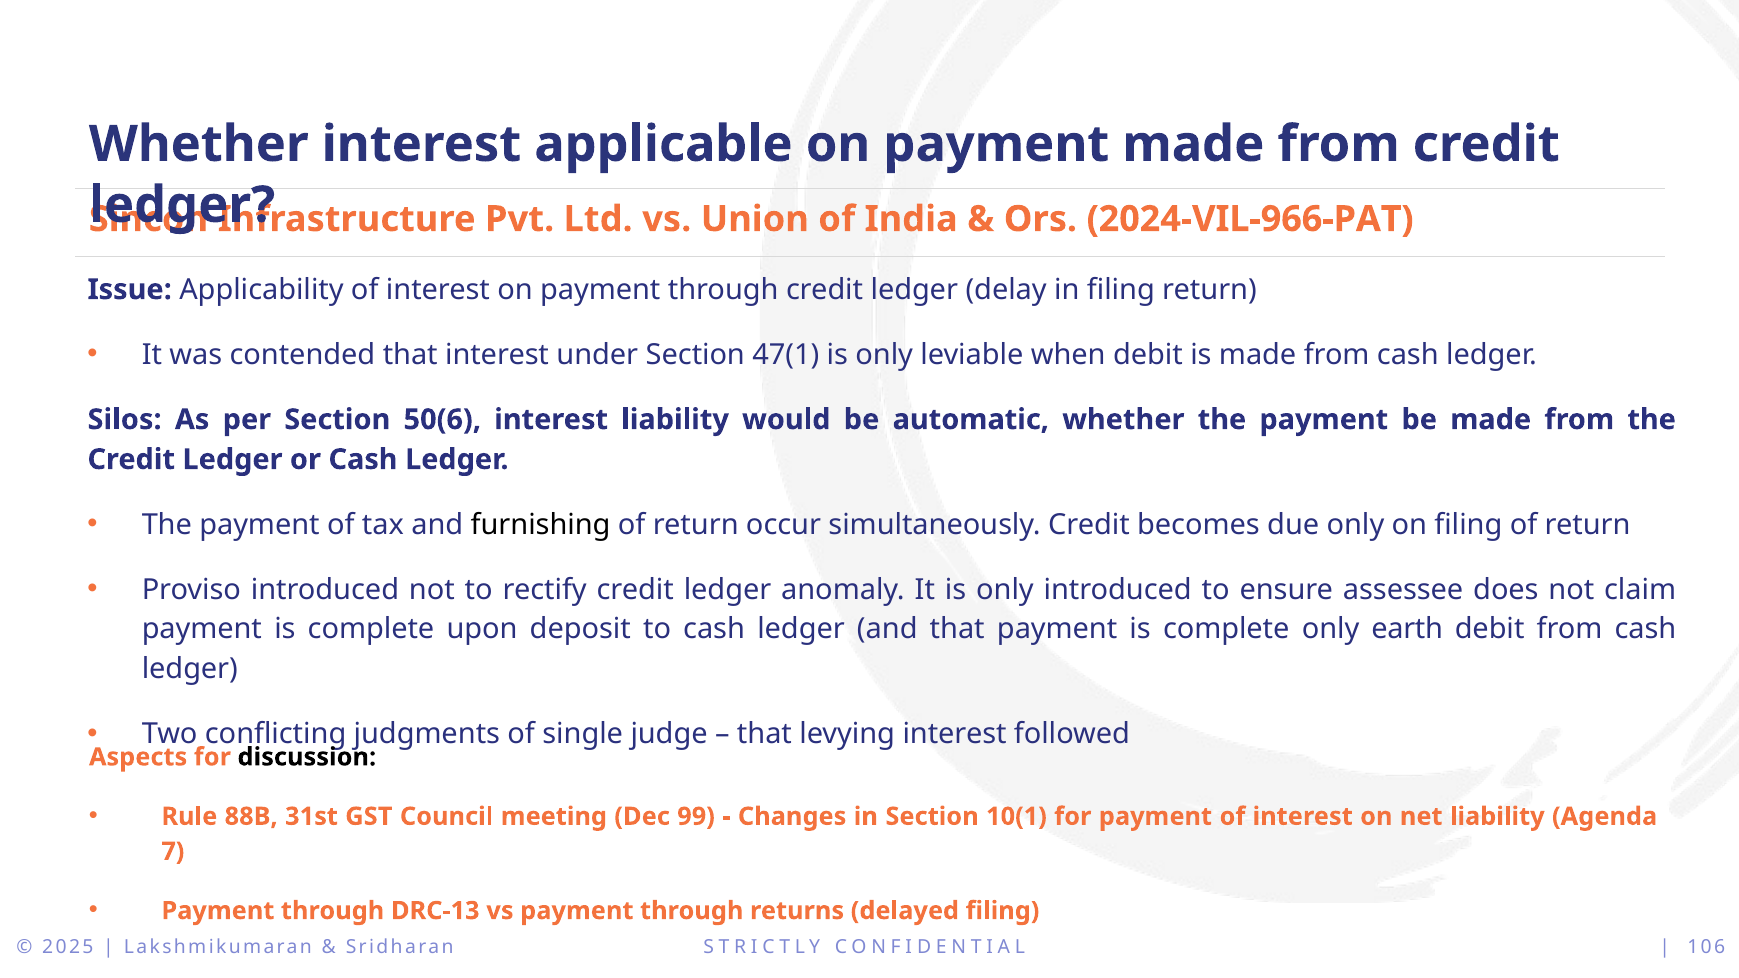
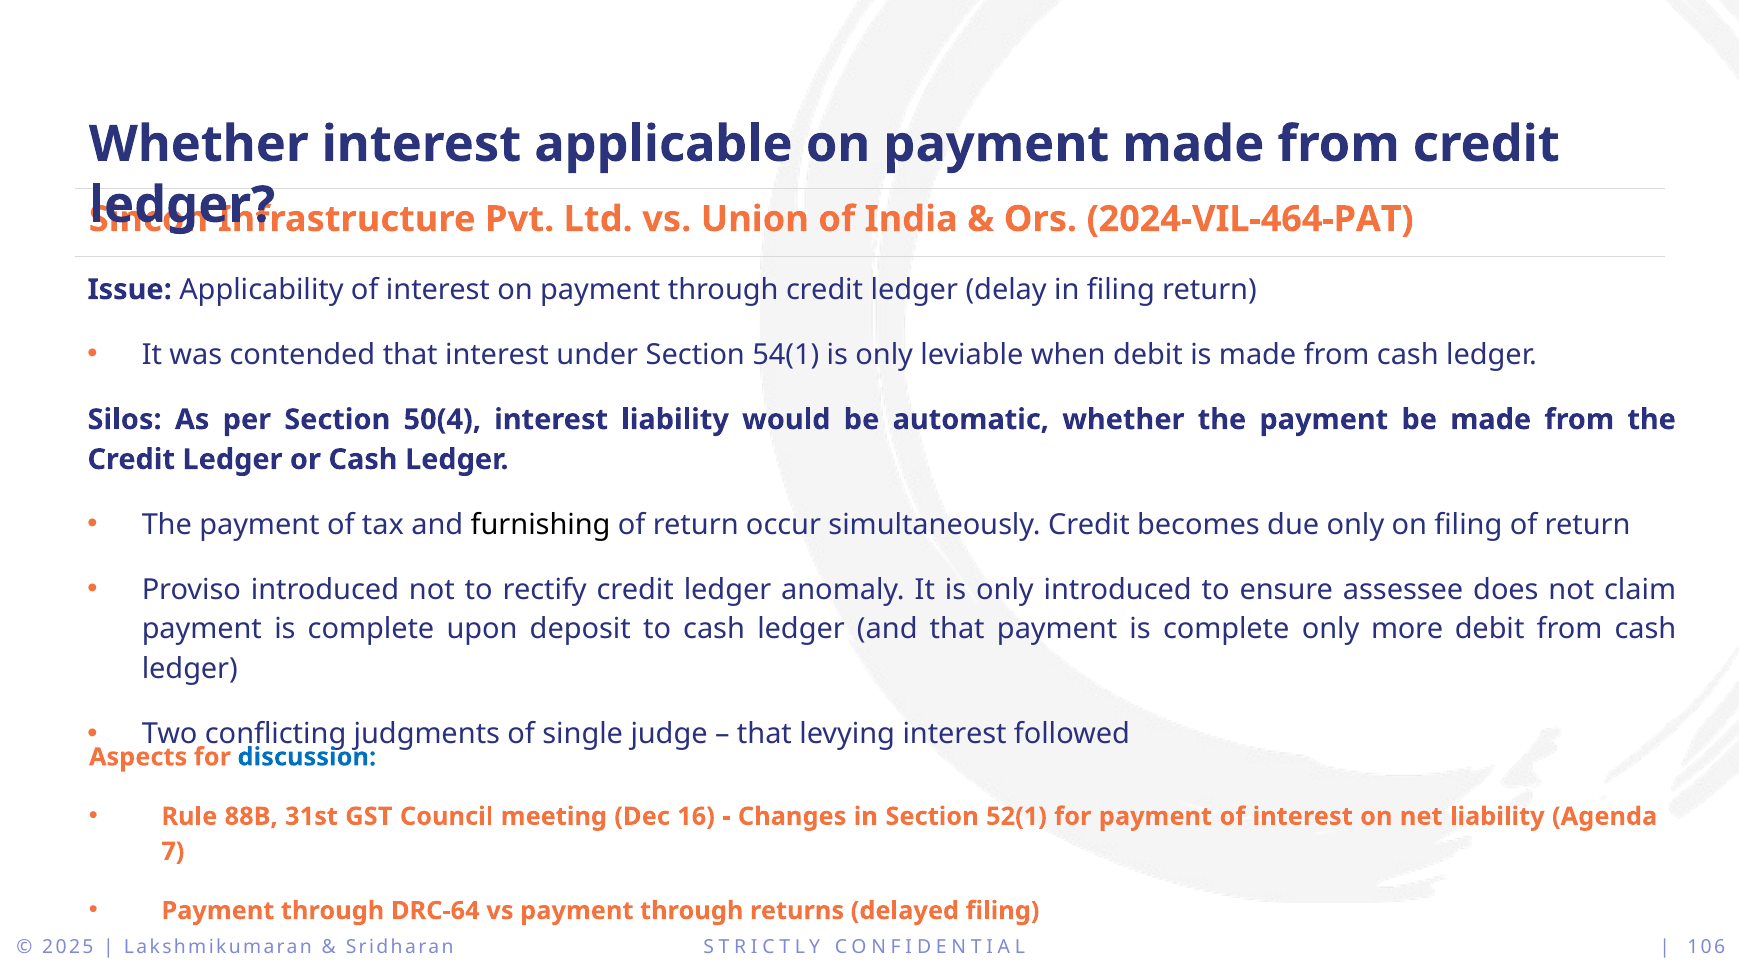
2024-VIL-966-PAT: 2024-VIL-966-PAT -> 2024-VIL-464-PAT
47(1: 47(1 -> 54(1
50(6: 50(6 -> 50(4
earth: earth -> more
discussion colour: black -> blue
99: 99 -> 16
10(1: 10(1 -> 52(1
DRC-13: DRC-13 -> DRC-64
